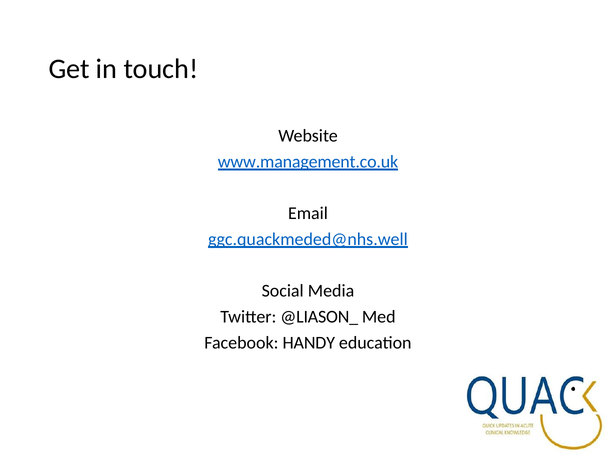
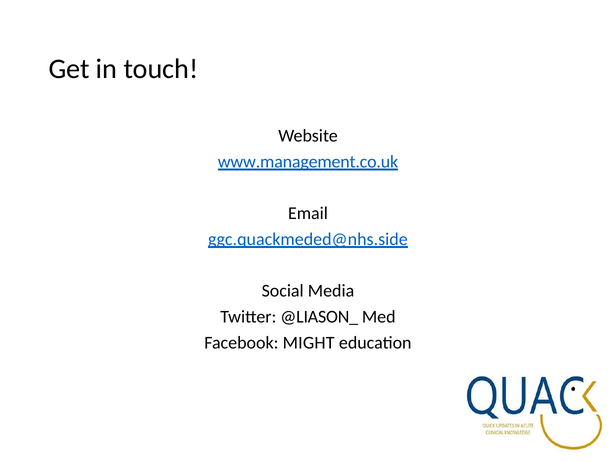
ggc.quackmeded@nhs.well: ggc.quackmeded@nhs.well -> ggc.quackmeded@nhs.side
HANDY: HANDY -> MIGHT
